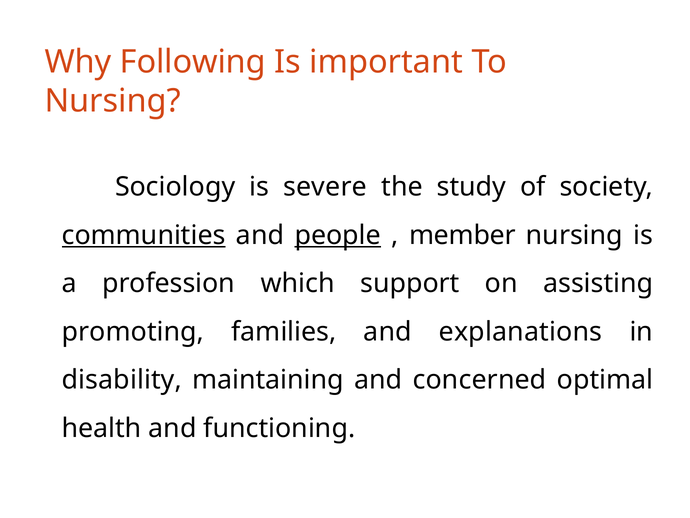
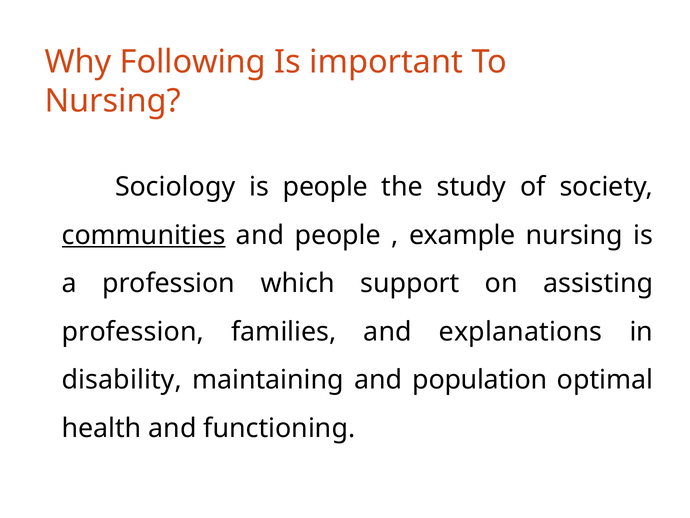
is severe: severe -> people
people at (338, 235) underline: present -> none
member: member -> example
promoting at (133, 331): promoting -> profession
concerned: concerned -> population
